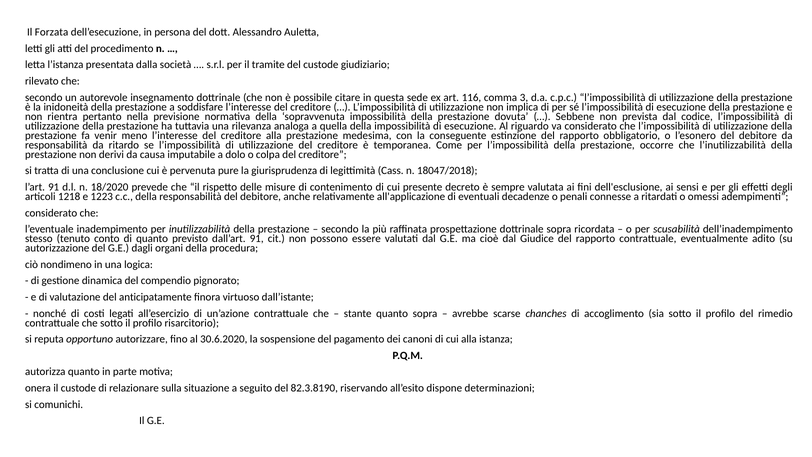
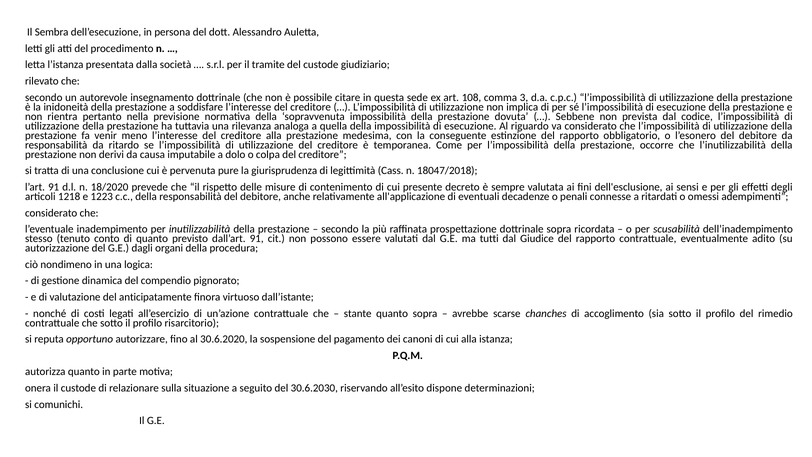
Forzata: Forzata -> Sembra
116: 116 -> 108
cioè: cioè -> tutti
82.3.8190: 82.3.8190 -> 30.6.2030
